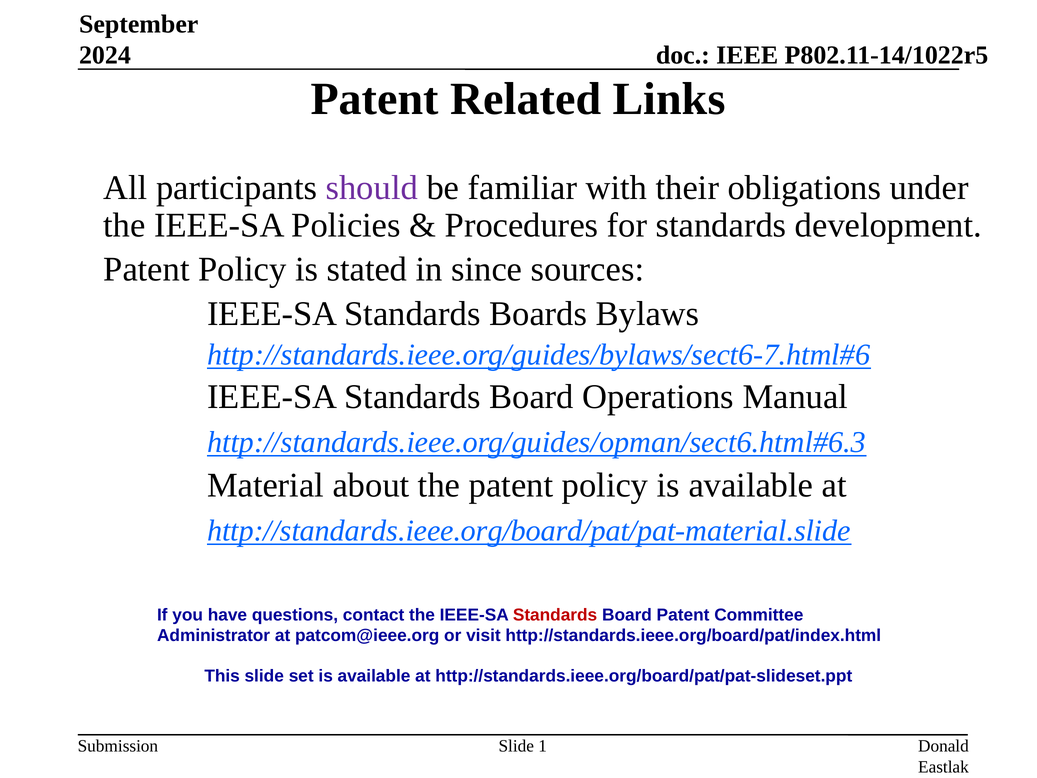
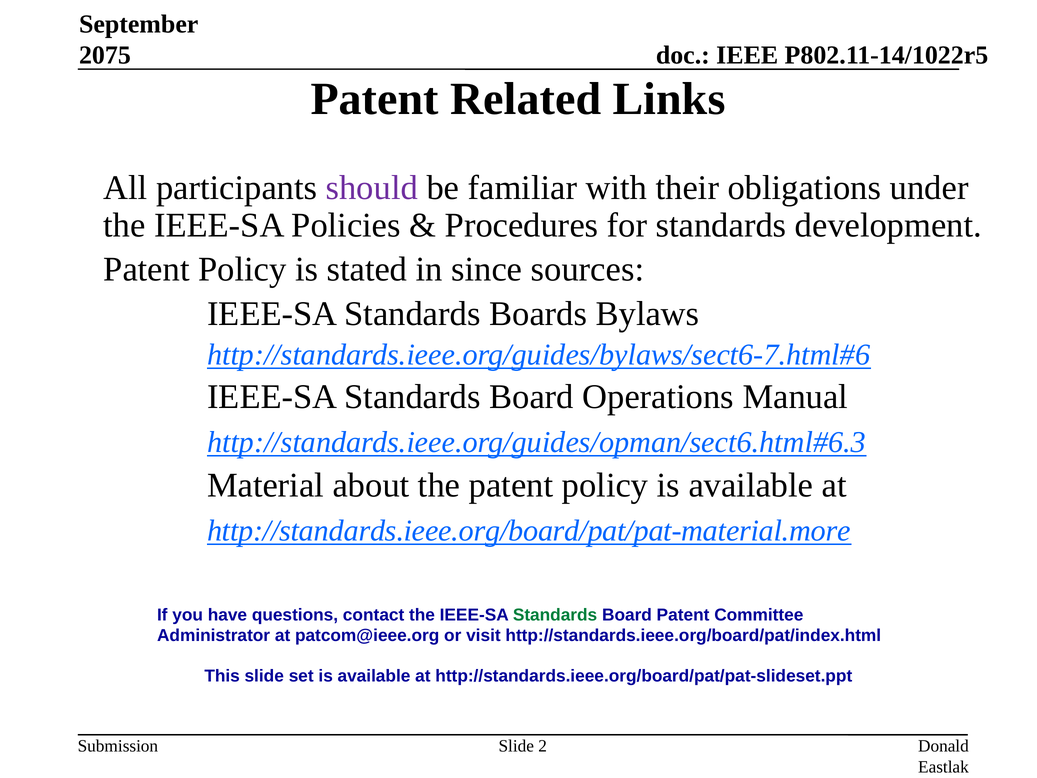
2024: 2024 -> 2075
http://standards.ieee.org/board/pat/pat-material.slide: http://standards.ieee.org/board/pat/pat-material.slide -> http://standards.ieee.org/board/pat/pat-material.more
Standards at (555, 615) colour: red -> green
1: 1 -> 2
